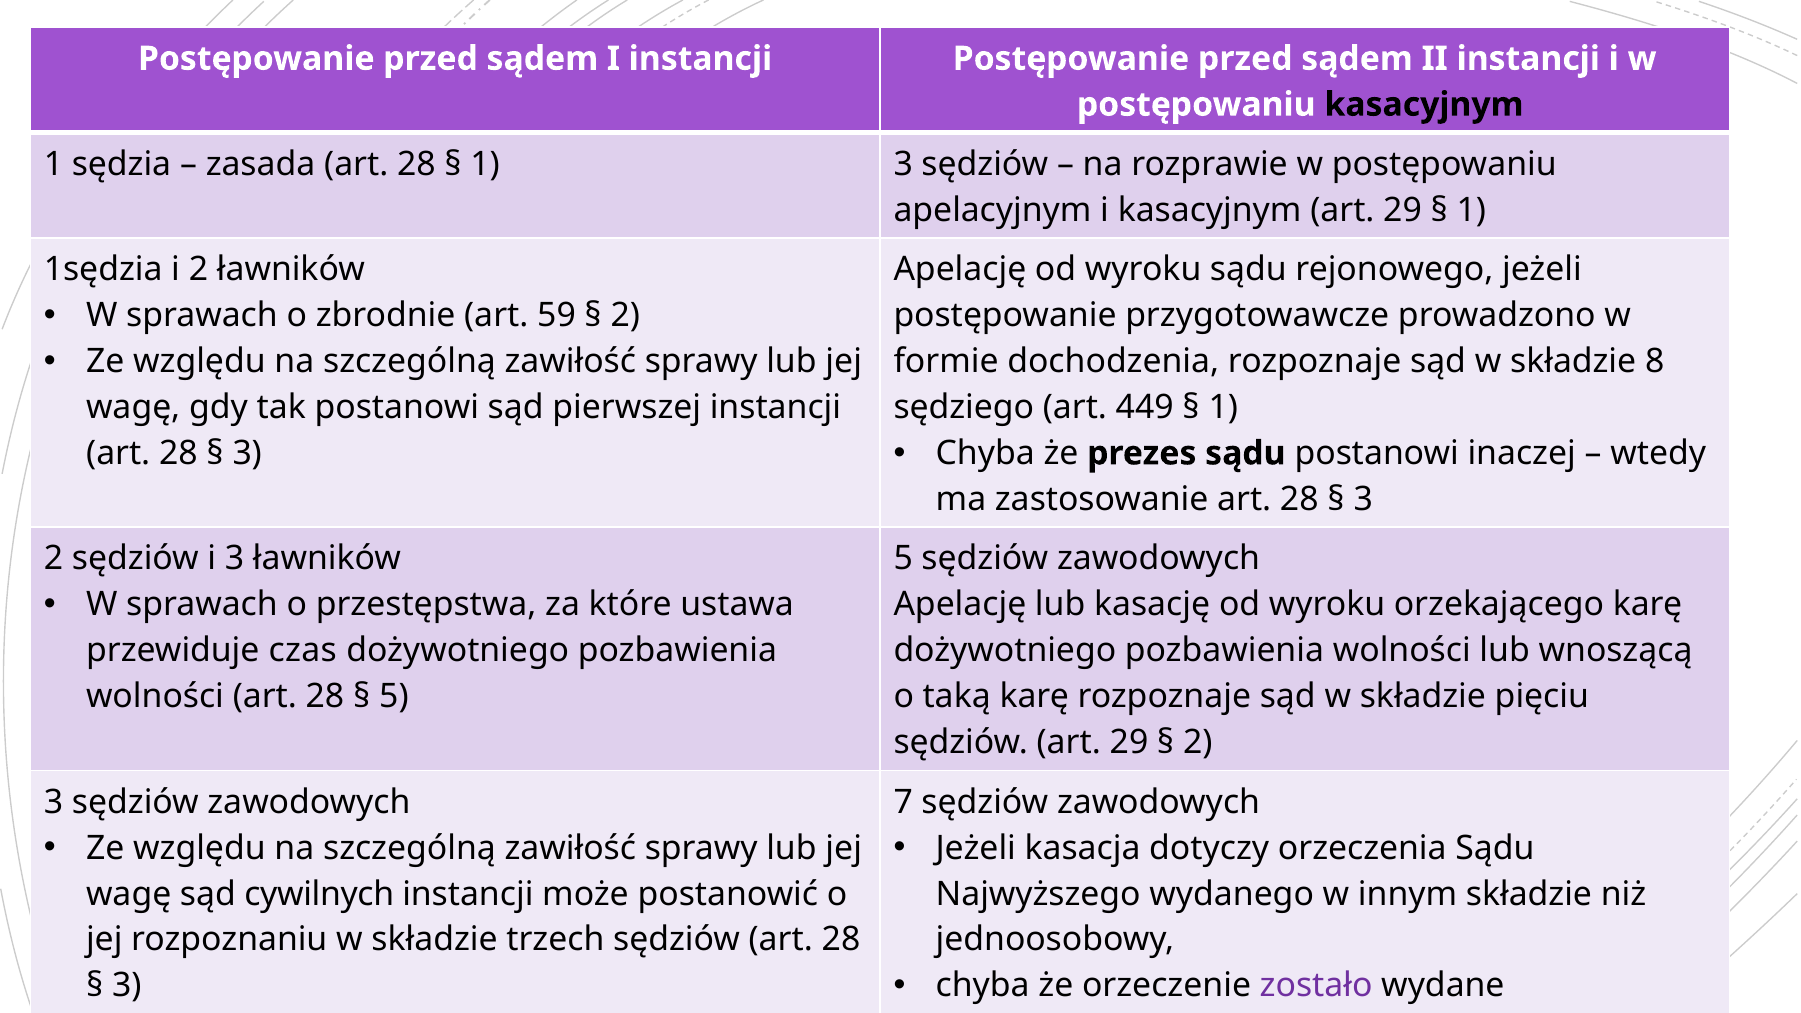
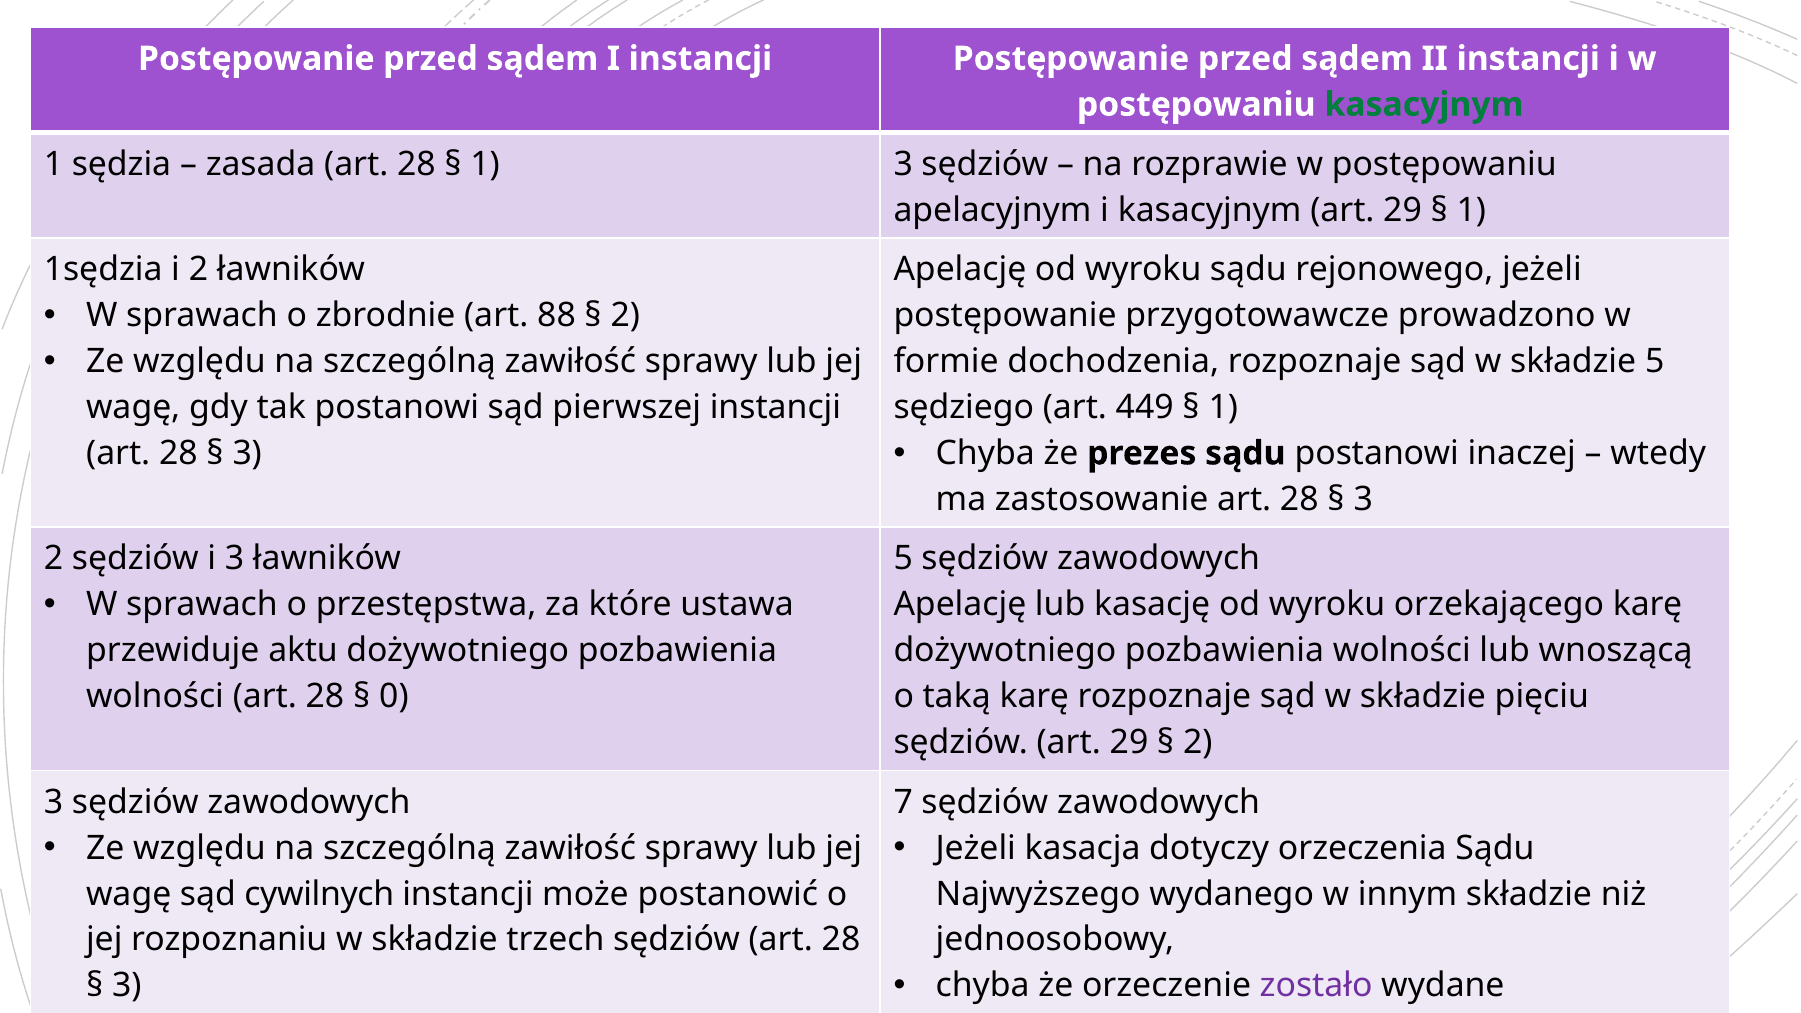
kasacyjnym at (1424, 105) colour: black -> green
59: 59 -> 88
składzie 8: 8 -> 5
czas: czas -> aktu
5 at (394, 697): 5 -> 0
